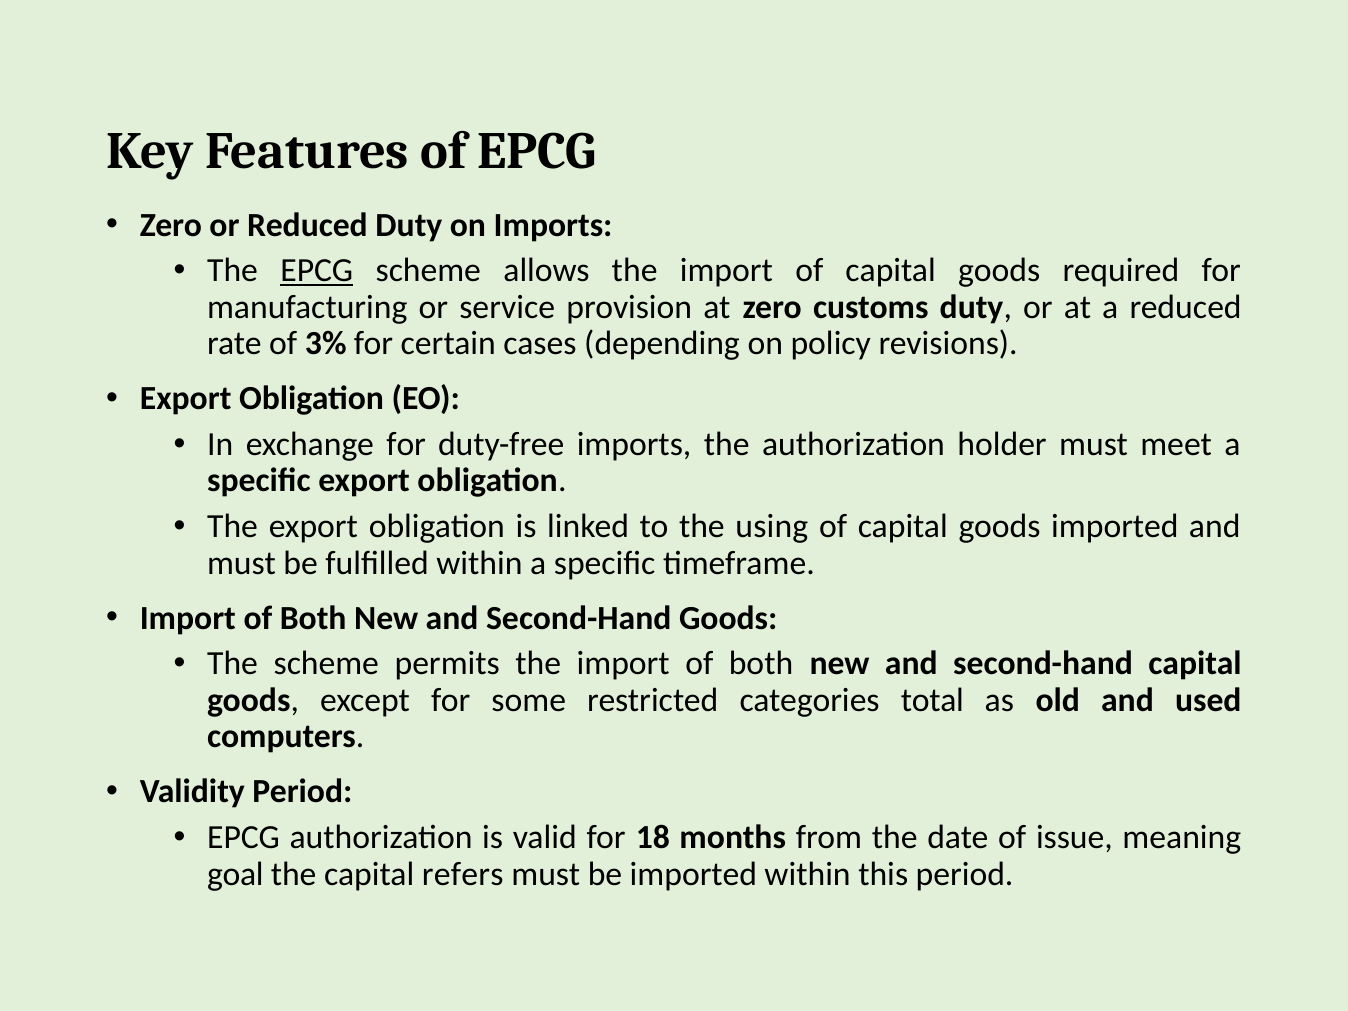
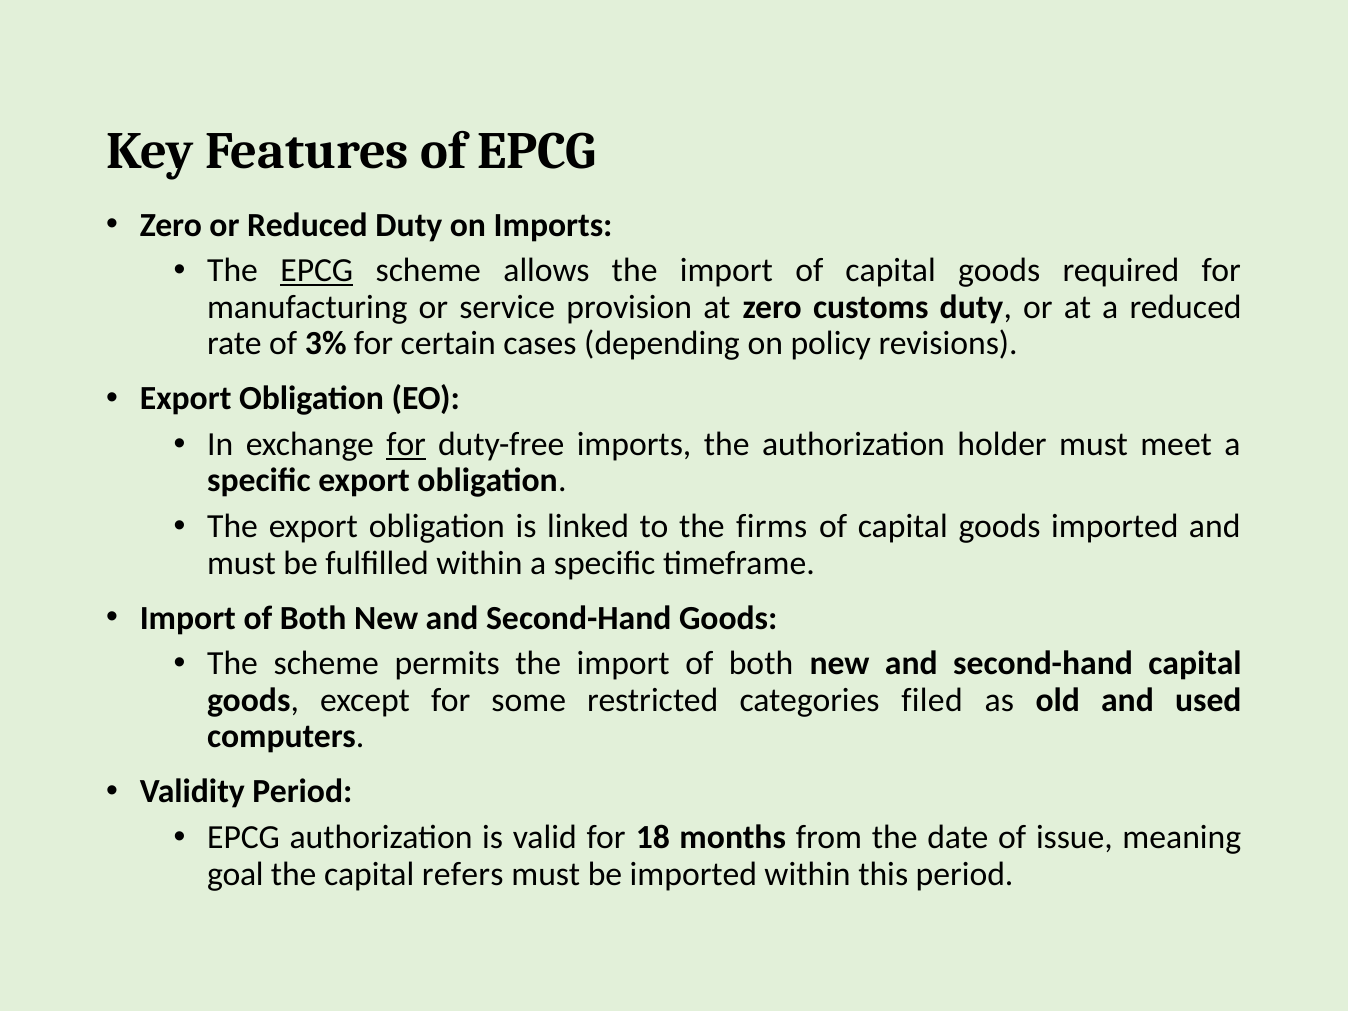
for at (406, 444) underline: none -> present
using: using -> firms
total: total -> filed
